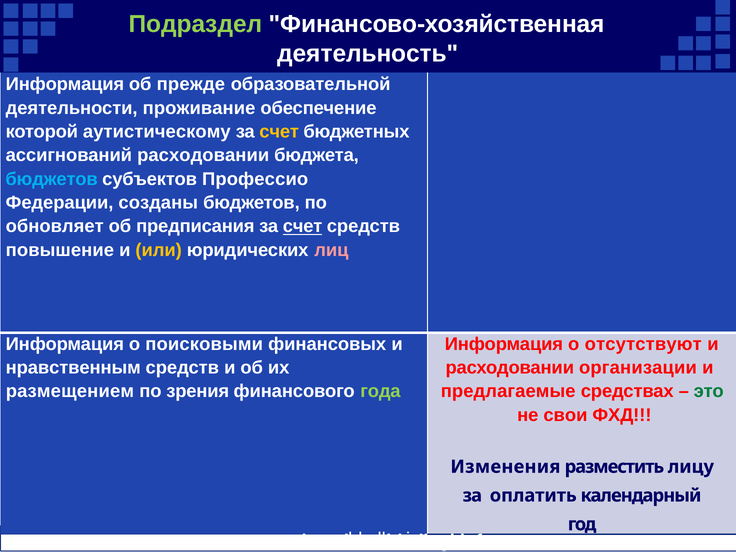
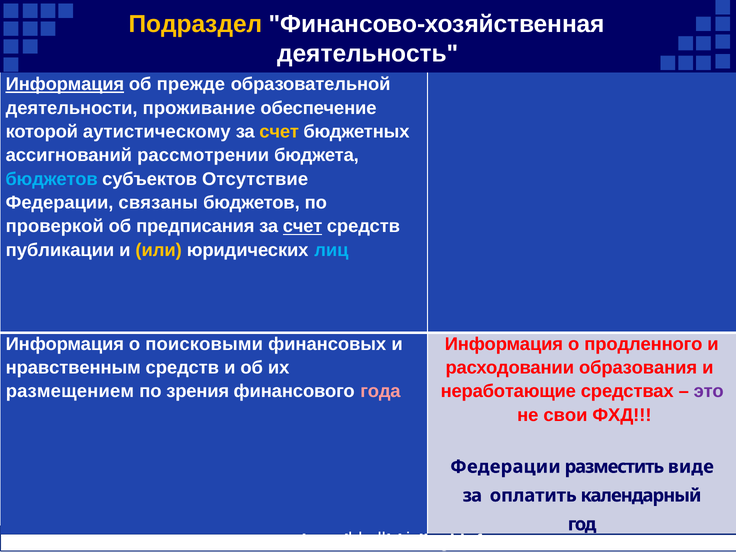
Подраздел colour: light green -> yellow
Информация at (65, 84) underline: none -> present
ассигнований расходовании: расходовании -> рассмотрении
Профессио: Профессио -> Отсутствие
созданы: созданы -> связаны
обновляет: обновляет -> проверкой
повышение: повышение -> публикации
лиц colour: pink -> light blue
отсутствуют: отсутствуют -> продленного
организации: организации -> образования
года colour: light green -> pink
предлагаемые: предлагаемые -> неработающие
это colour: green -> purple
Изменения at (505, 467): Изменения -> Федерации
лицу: лицу -> виде
